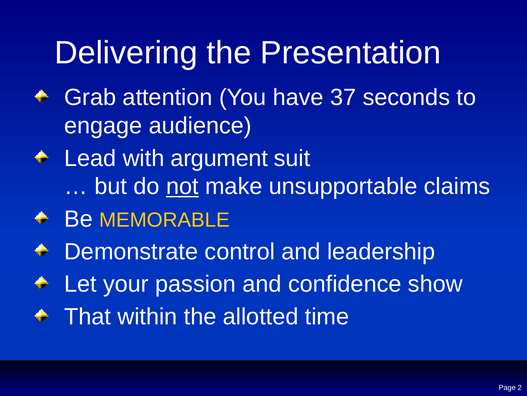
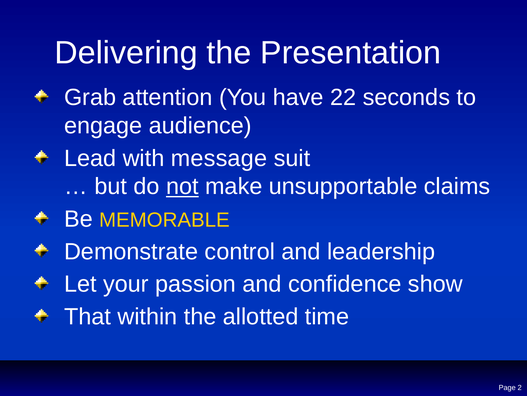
37: 37 -> 22
argument: argument -> message
